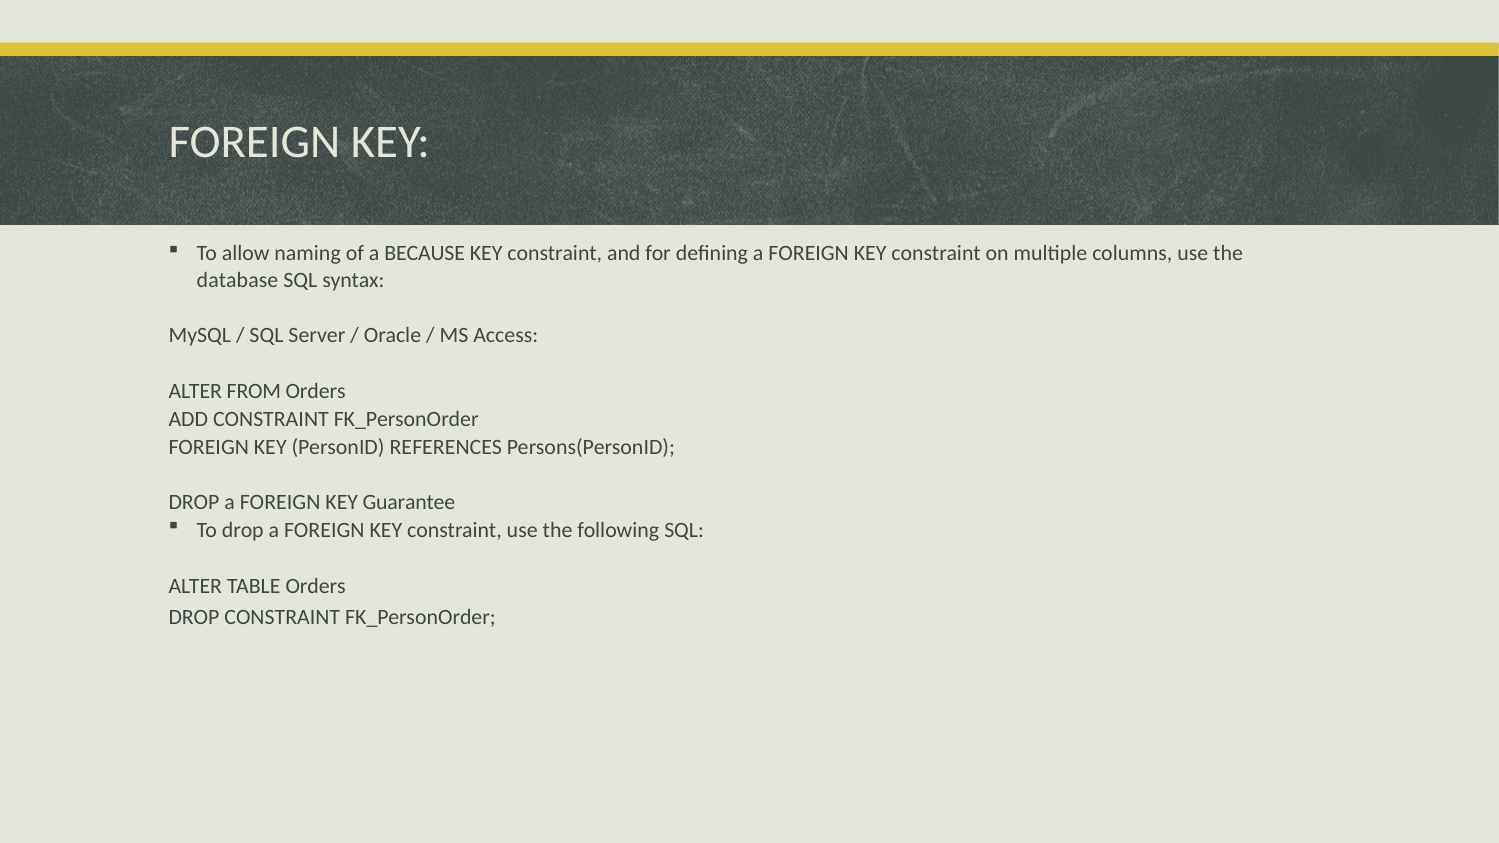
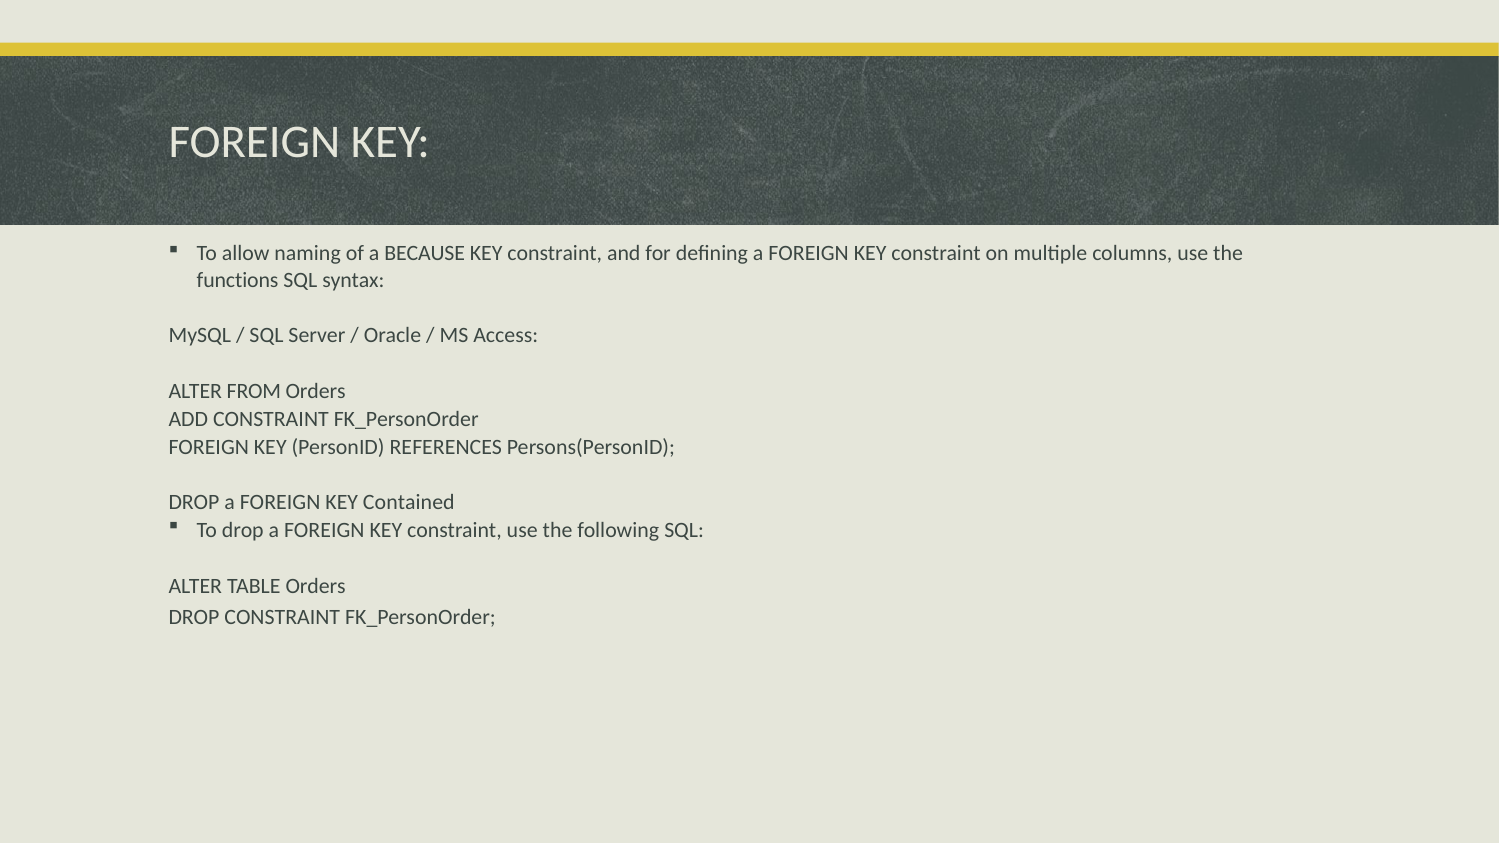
database: database -> functions
Guarantee: Guarantee -> Contained
